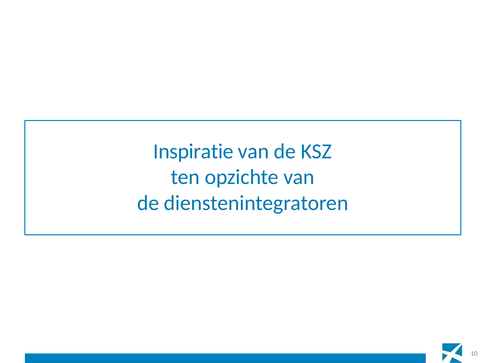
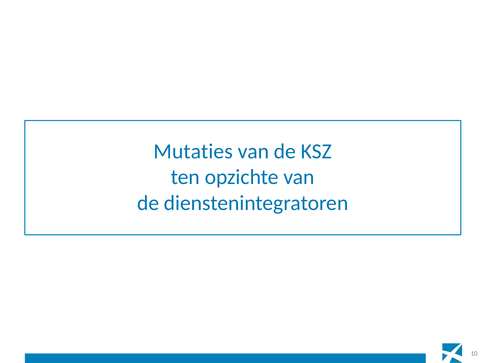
Inspiratie: Inspiratie -> Mutaties
